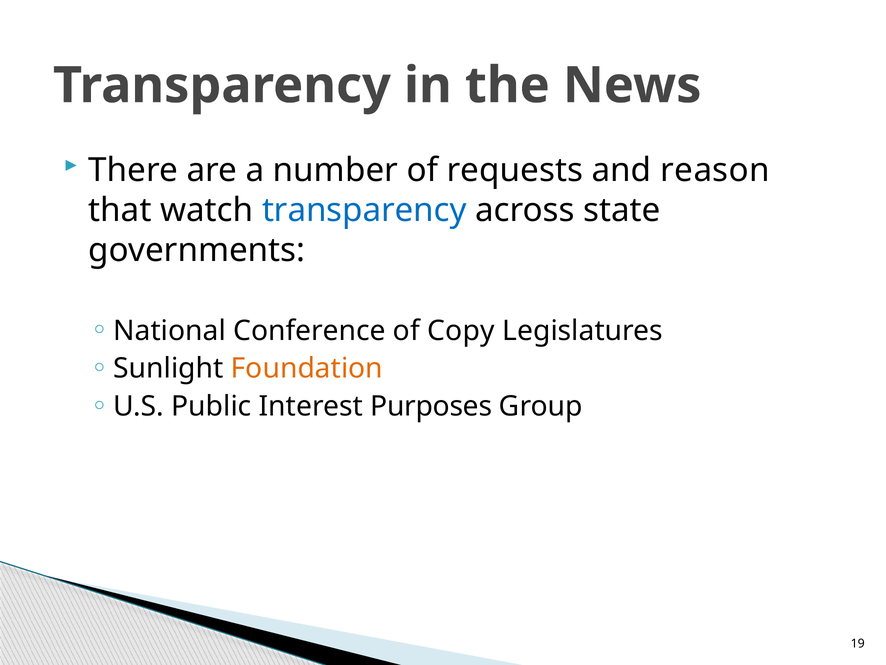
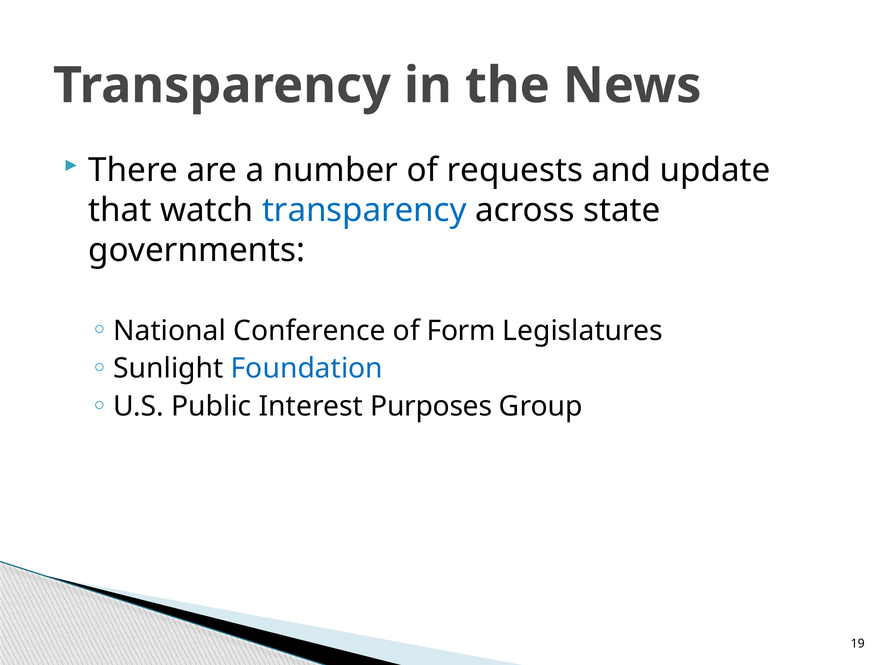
reason: reason -> update
Copy: Copy -> Form
Foundation colour: orange -> blue
